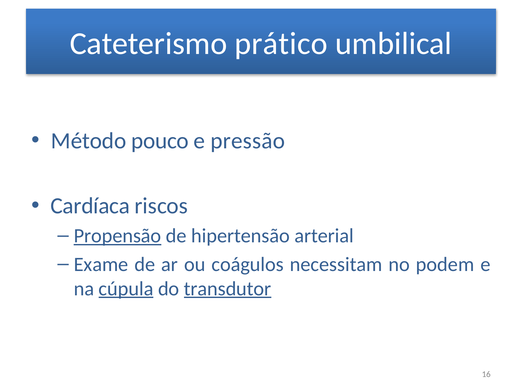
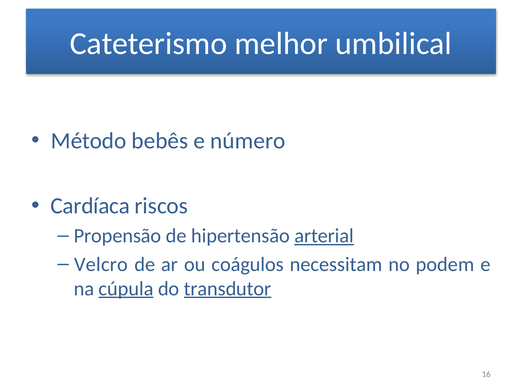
prático: prático -> melhor
pouco: pouco -> bebês
pressão: pressão -> número
Propensão underline: present -> none
arterial underline: none -> present
Exame: Exame -> Velcro
